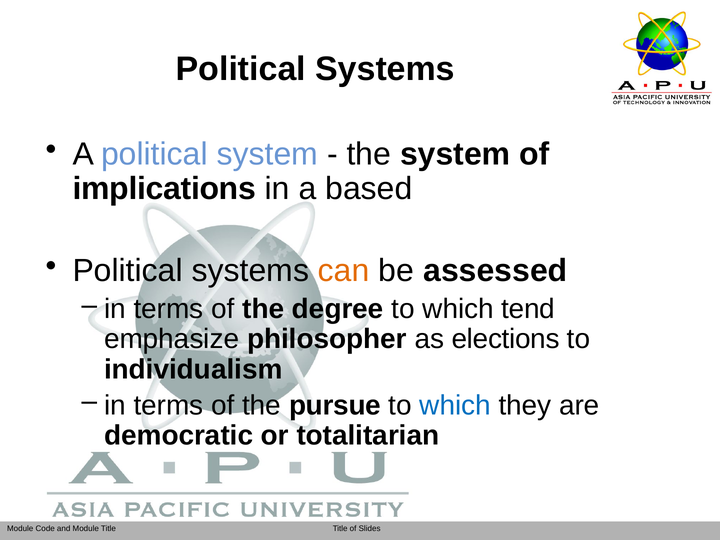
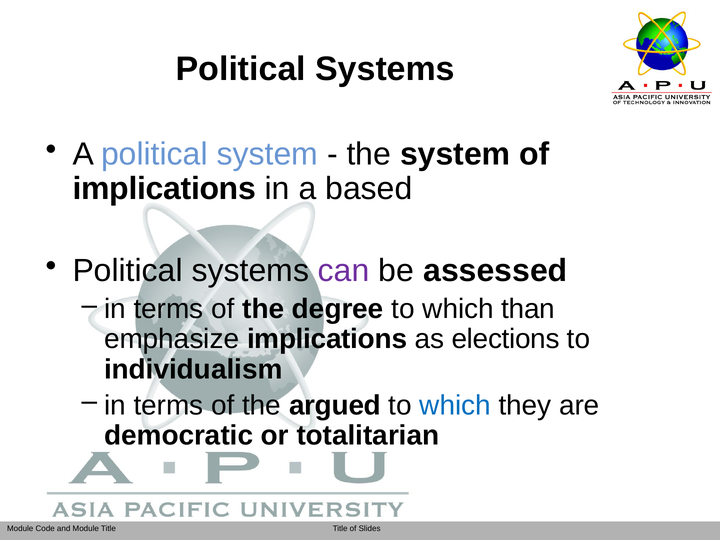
can colour: orange -> purple
tend: tend -> than
emphasize philosopher: philosopher -> implications
pursue: pursue -> argued
